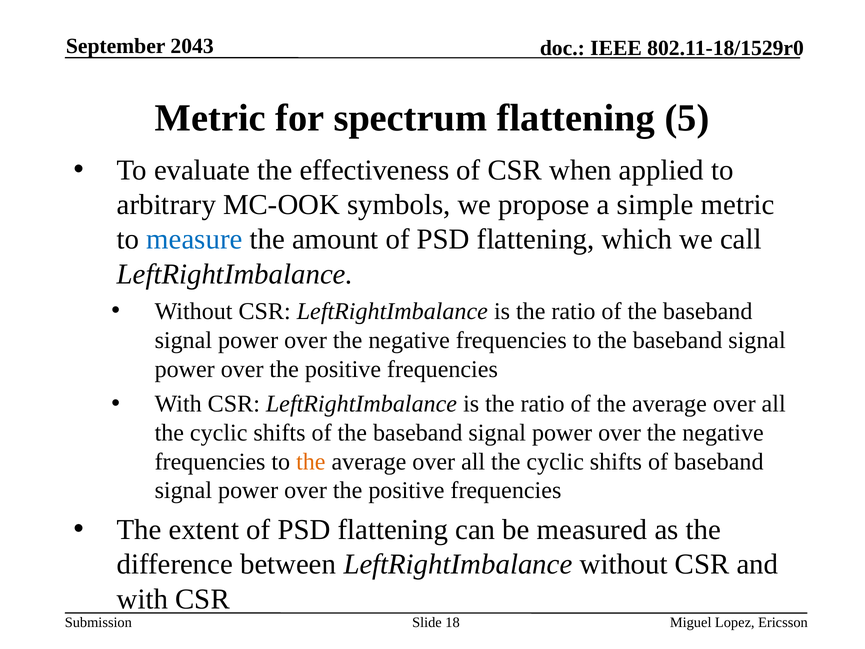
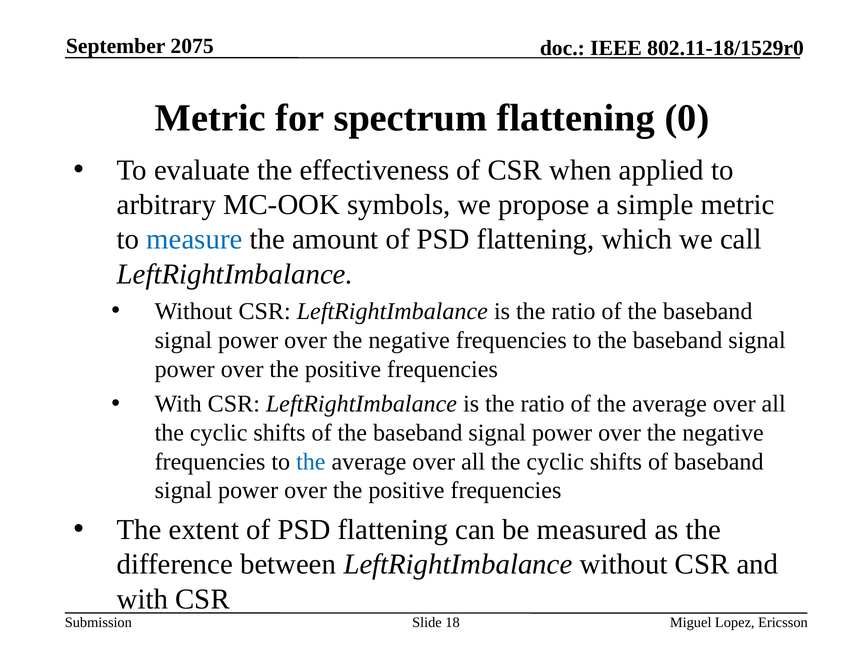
2043: 2043 -> 2075
5: 5 -> 0
the at (311, 462) colour: orange -> blue
